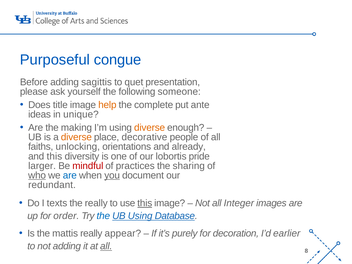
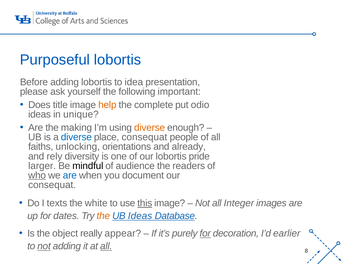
Purposeful congue: congue -> lobortis
adding sagittis: sagittis -> lobortis
quet: quet -> idea
someone: someone -> important
ante: ante -> odio
diverse at (76, 137) colour: orange -> blue
place decorative: decorative -> consequat
and this: this -> rely
mindful colour: red -> black
practices: practices -> audience
sharing: sharing -> readers
you underline: present -> none
redundant at (52, 185): redundant -> consequat
the really: really -> white
order: order -> dates
the at (103, 216) colour: blue -> orange
UB Using: Using -> Ideas
mattis: mattis -> object
for at (205, 234) underline: none -> present
not at (44, 246) underline: none -> present
